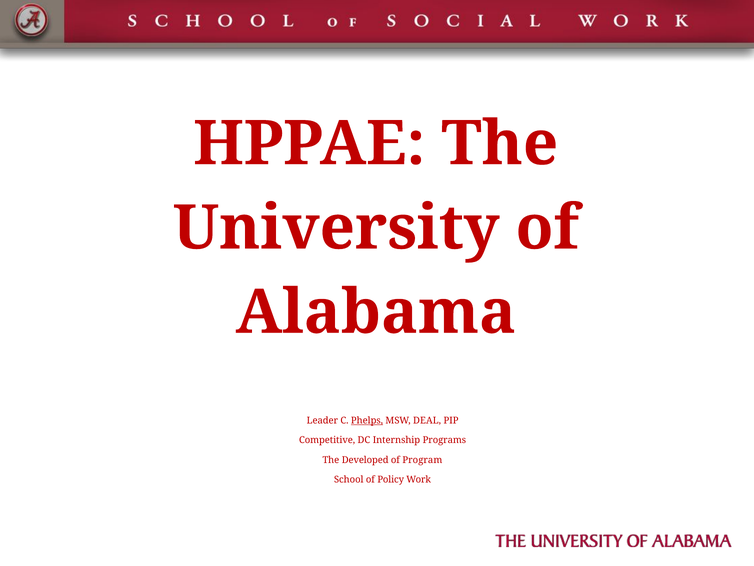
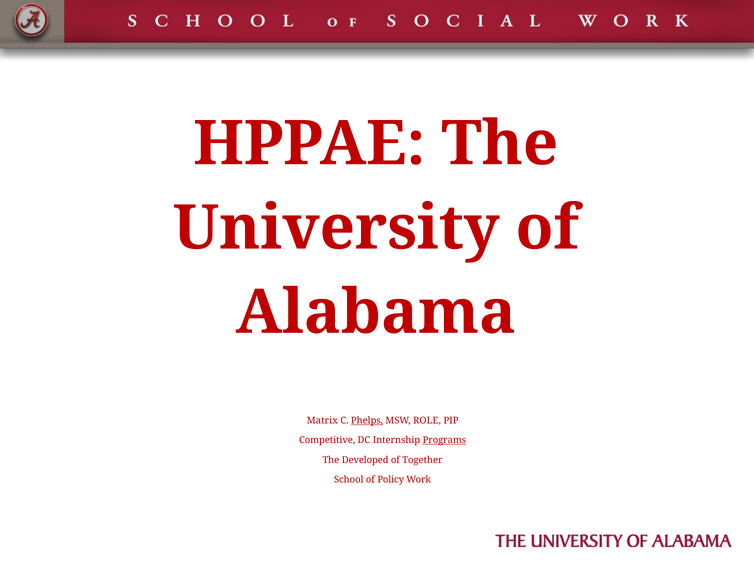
Leader: Leader -> Matrix
DEAL: DEAL -> ROLE
Programs underline: none -> present
Program: Program -> Together
